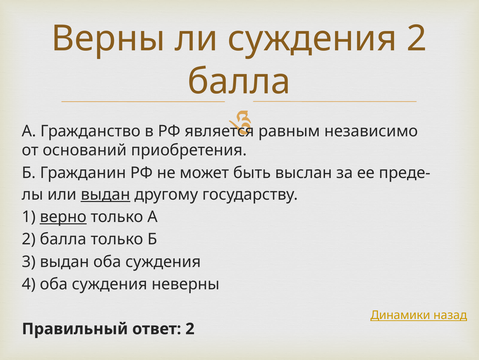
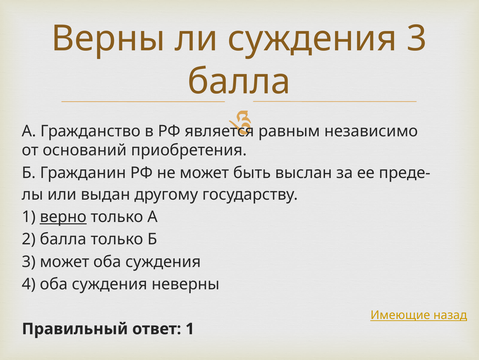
суждения 2: 2 -> 3
выдан at (105, 194) underline: present -> none
3 выдан: выдан -> может
Динамики: Динамики -> Имеющие
ответ 2: 2 -> 1
